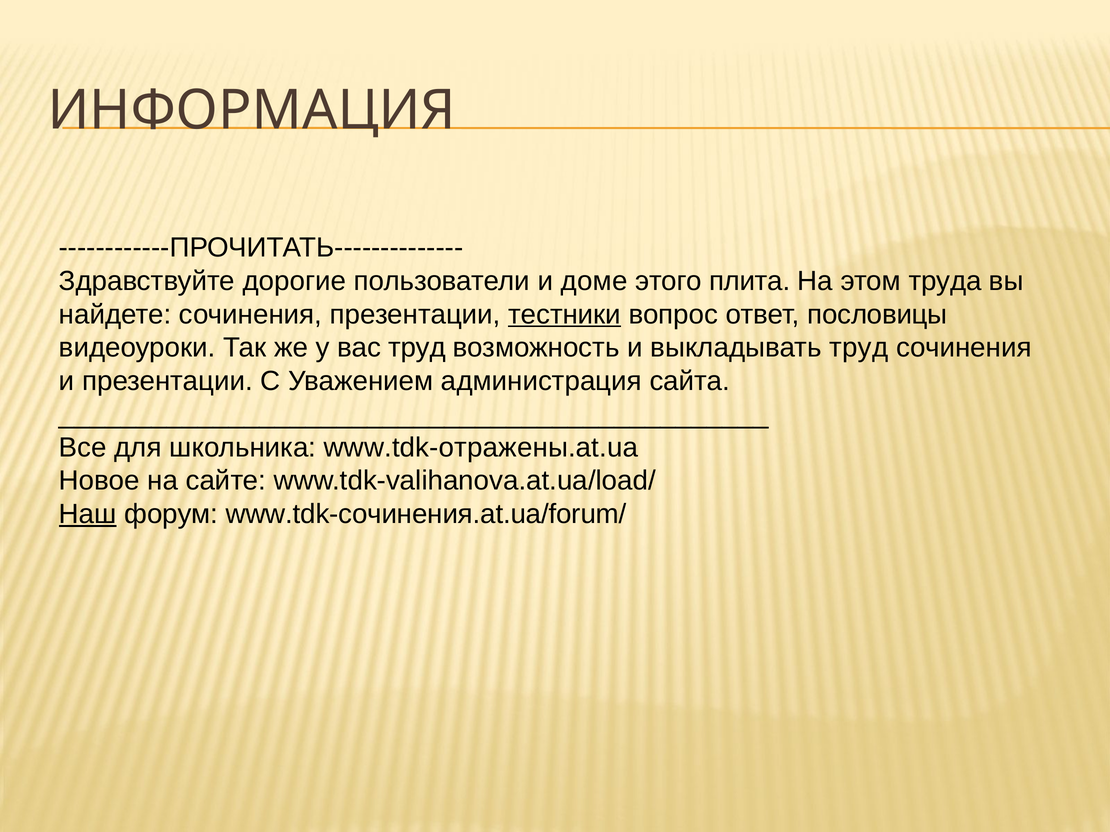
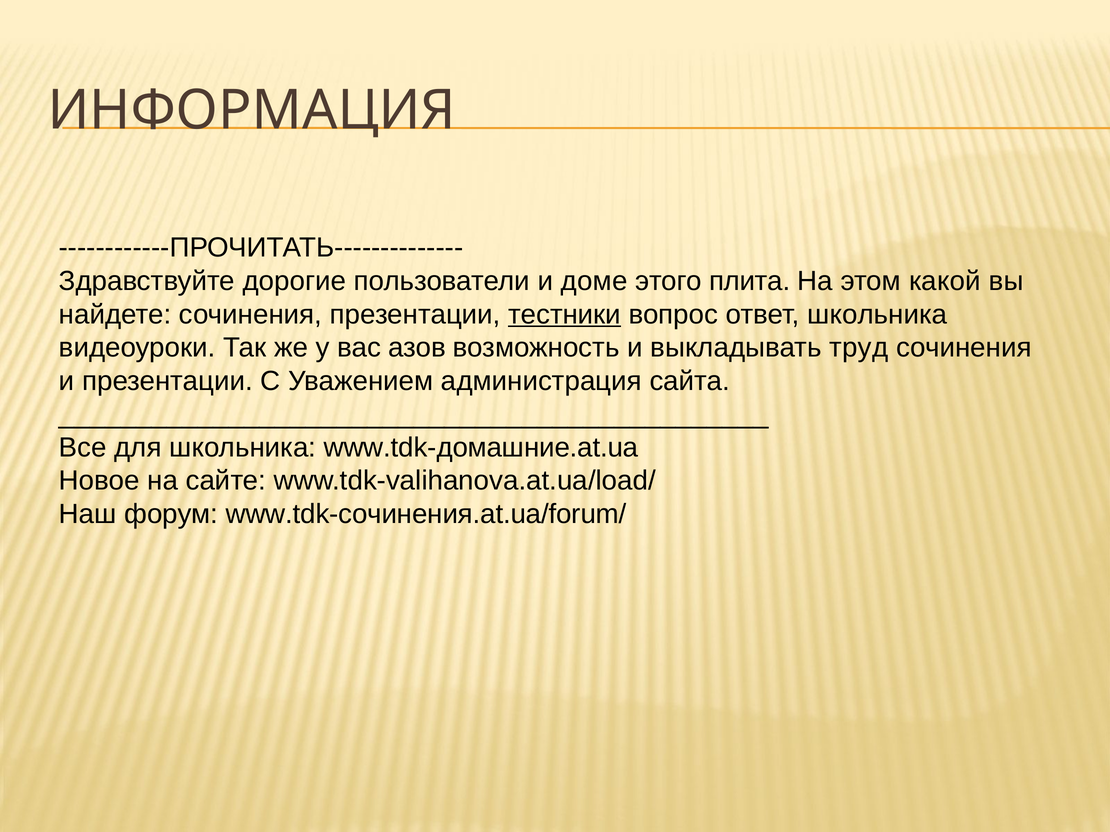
труда: труда -> какой
ответ пословицы: пословицы -> школьника
вас труд: труд -> азов
www.tdk-отражены.at.ua: www.tdk-отражены.at.ua -> www.tdk-домашние.at.ua
Наш underline: present -> none
